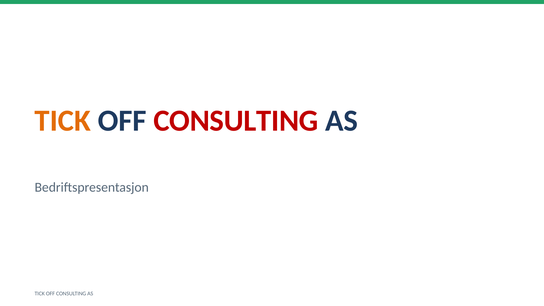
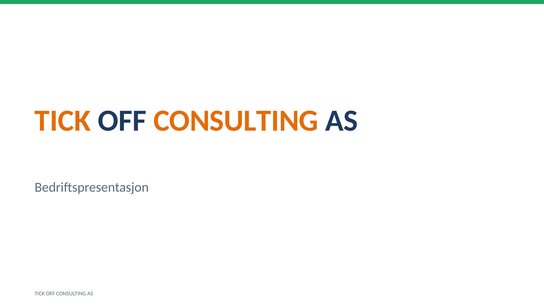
CONSULTING at (236, 121) colour: red -> orange
